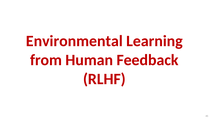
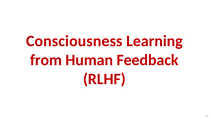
Environmental: Environmental -> Consciousness
